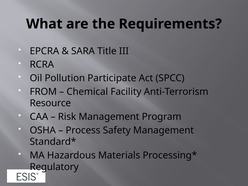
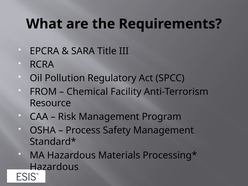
Participate: Participate -> Regulatory
Regulatory at (54, 167): Regulatory -> Hazardous
